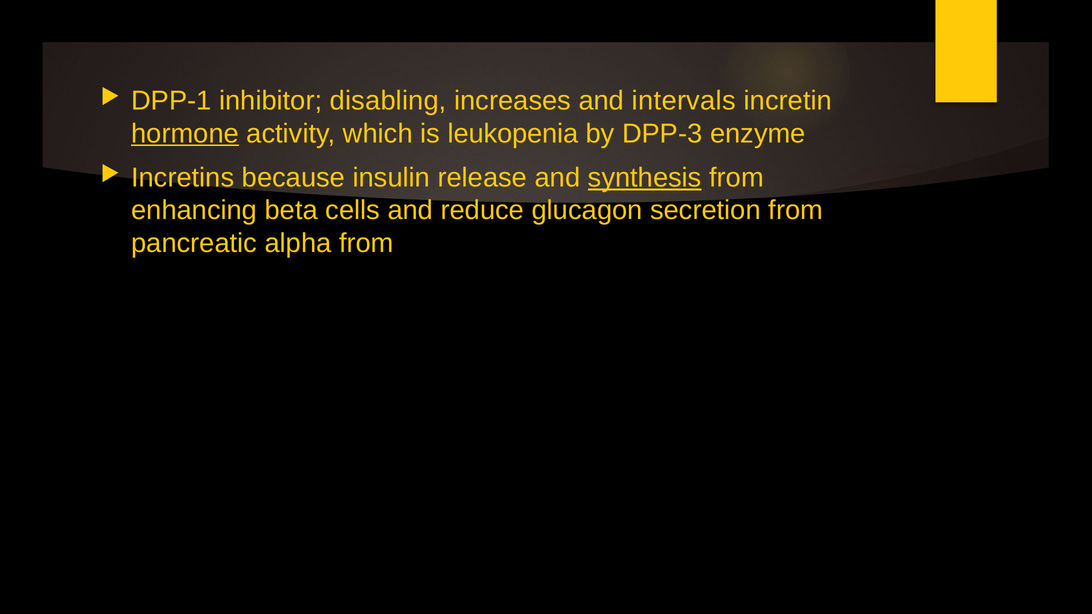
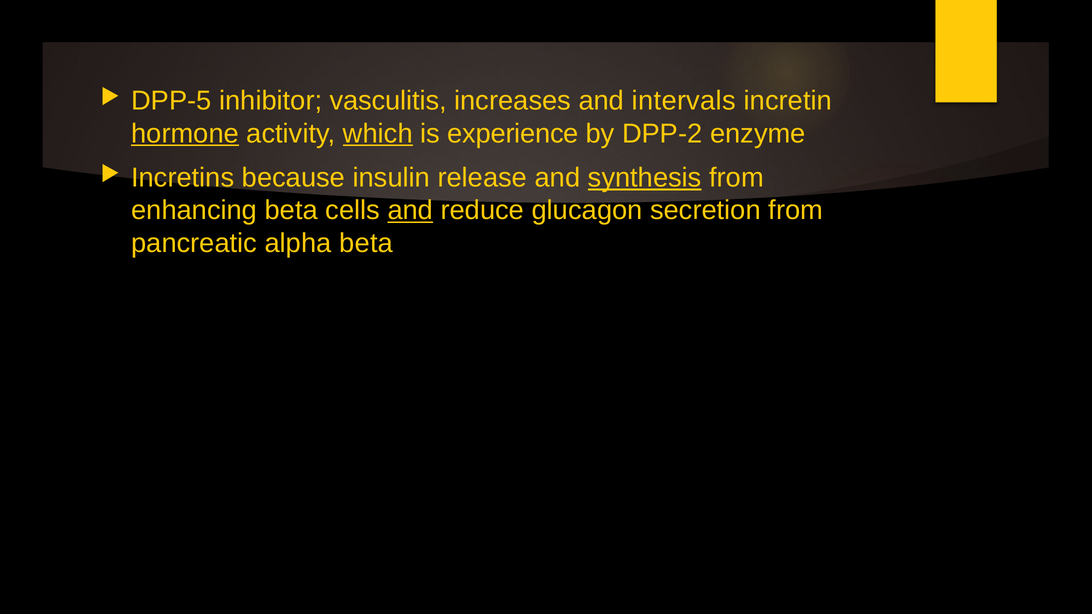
DPP-1: DPP-1 -> DPP-5
disabling: disabling -> vasculitis
which underline: none -> present
leukopenia: leukopenia -> experience
DPP-3: DPP-3 -> DPP-2
and at (410, 211) underline: none -> present
alpha from: from -> beta
